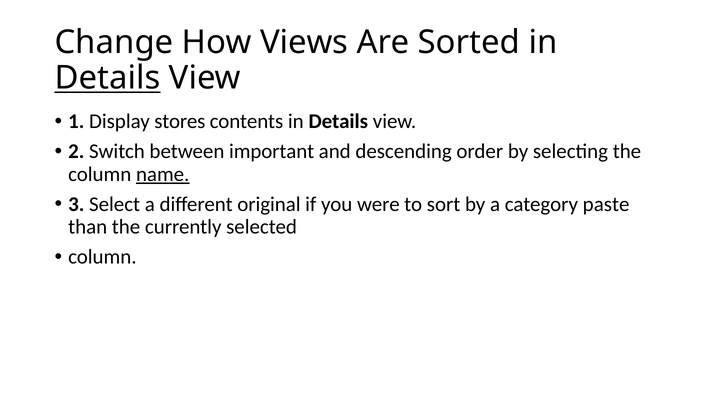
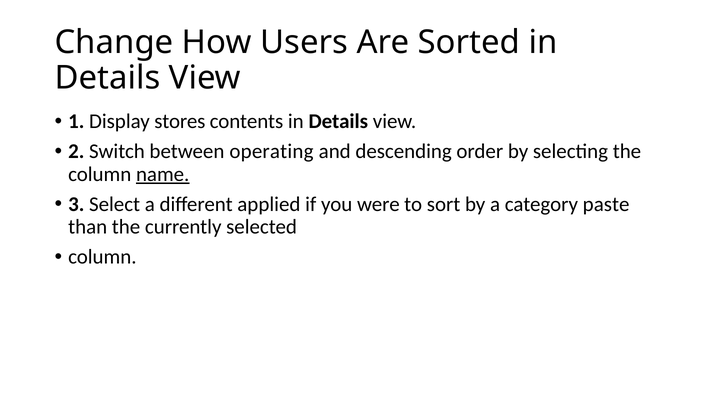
Views: Views -> Users
Details at (108, 78) underline: present -> none
important: important -> operating
original: original -> applied
